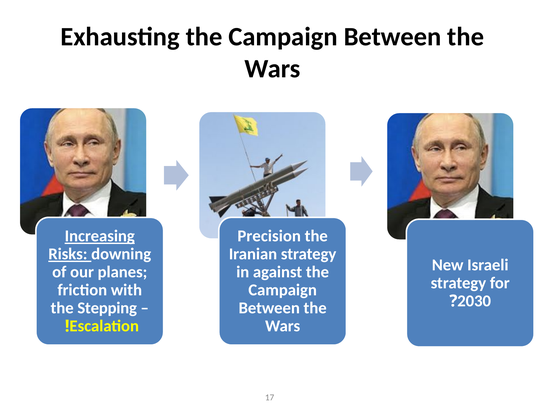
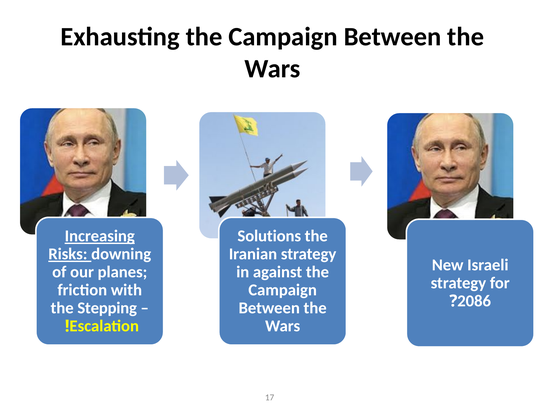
Precision: Precision -> Solutions
2030: 2030 -> 2086
